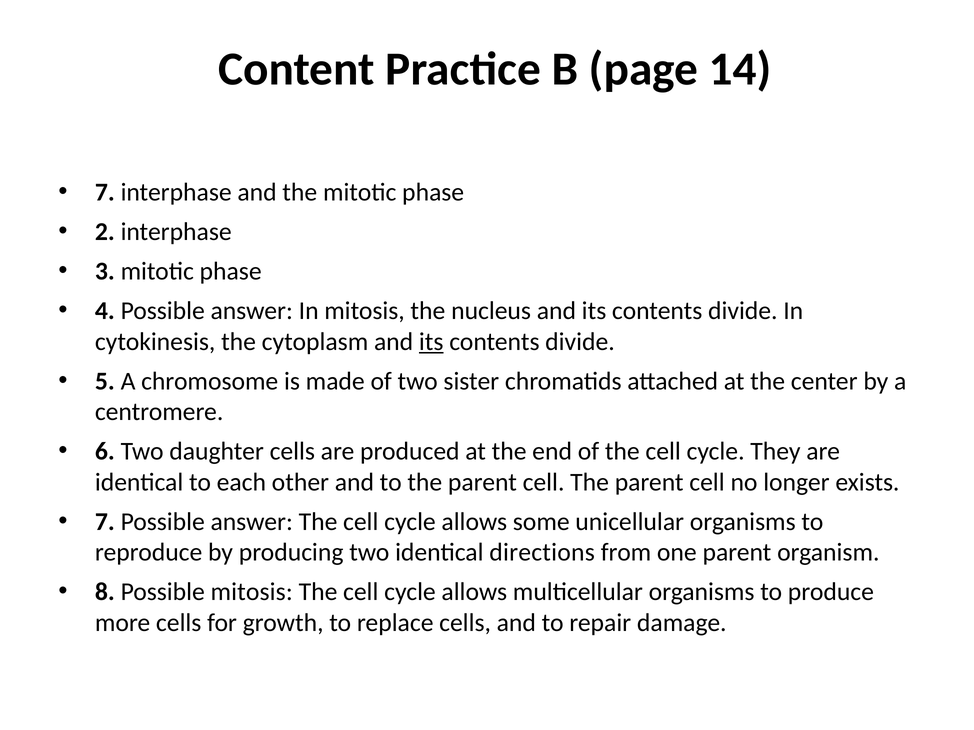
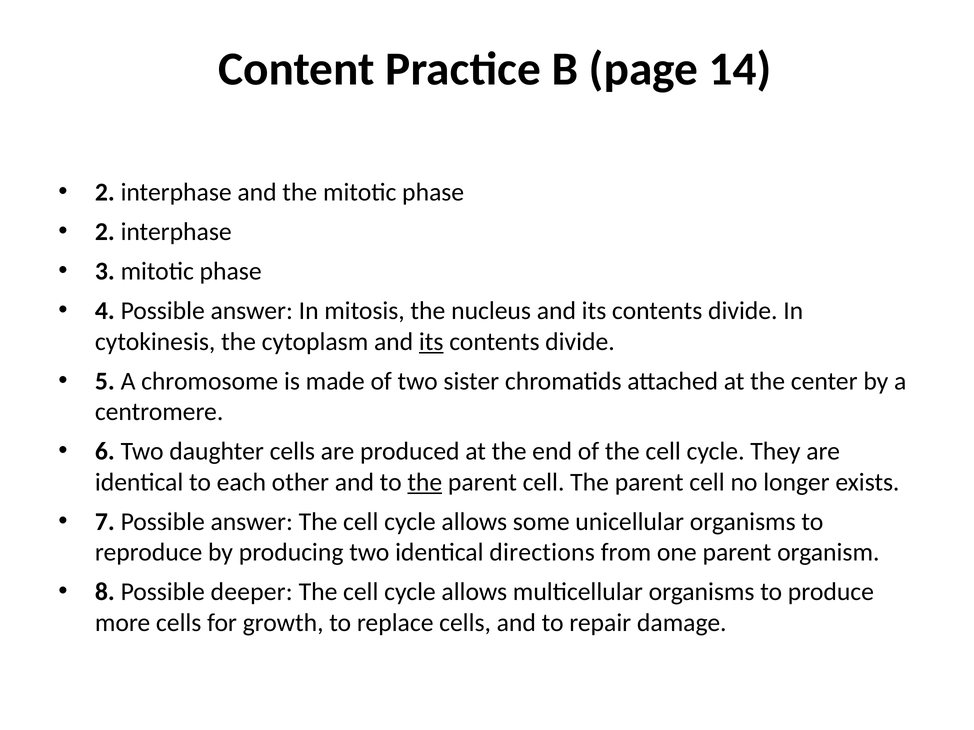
7 at (105, 193): 7 -> 2
the at (425, 483) underline: none -> present
Possible mitosis: mitosis -> deeper
